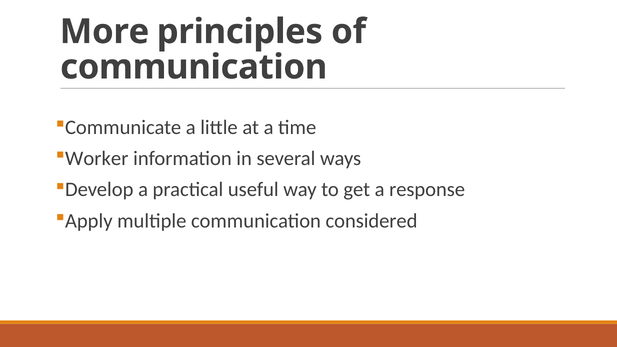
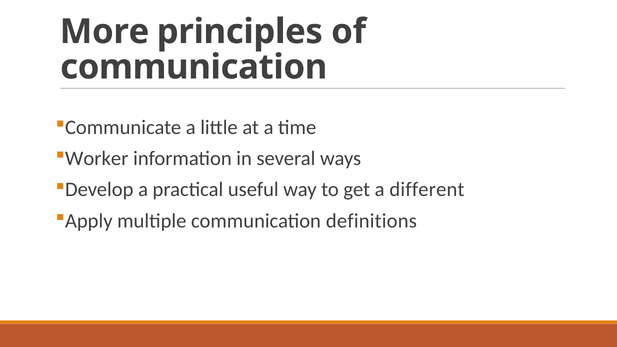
response: response -> different
considered: considered -> definitions
